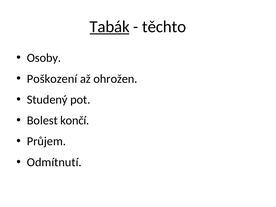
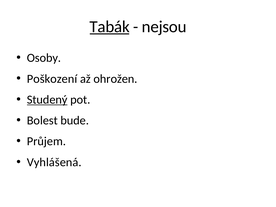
těchto: těchto -> nejsou
Studený underline: none -> present
končí: končí -> bude
Odmítnutí: Odmítnutí -> Vyhlášená
